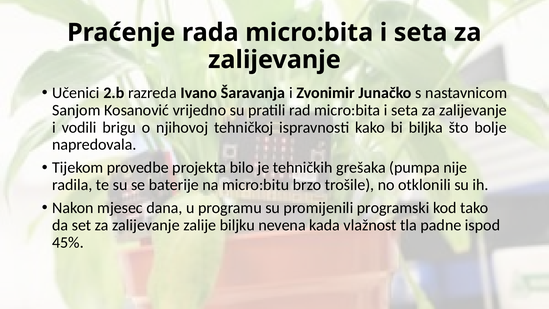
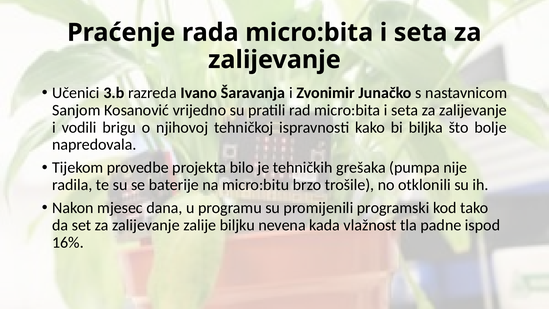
2.b: 2.b -> 3.b
45%: 45% -> 16%
